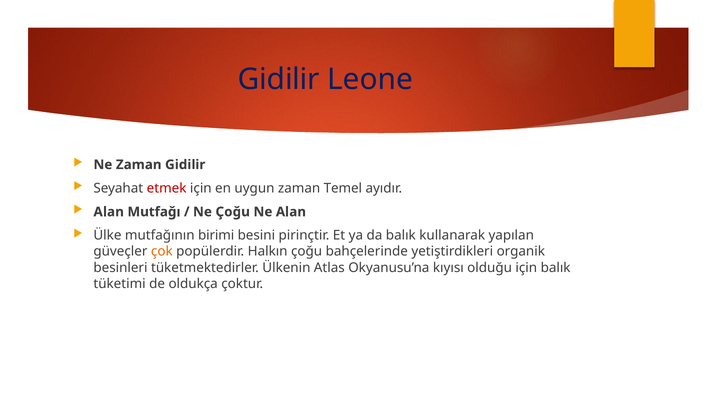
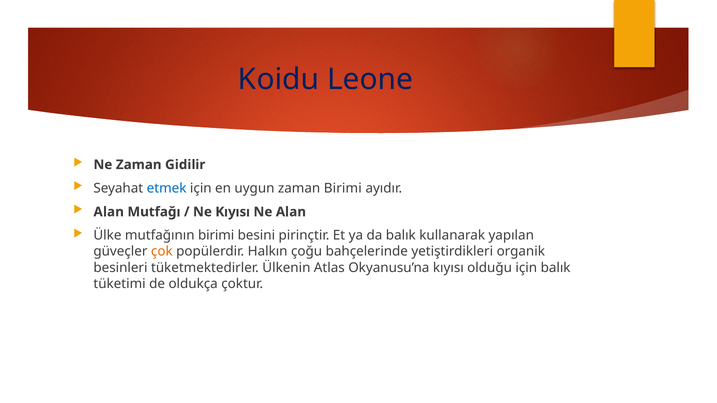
Gidilir at (279, 79): Gidilir -> Koidu
etmek colour: red -> blue
zaman Temel: Temel -> Birimi
Ne Çoğu: Çoğu -> Kıyısı
